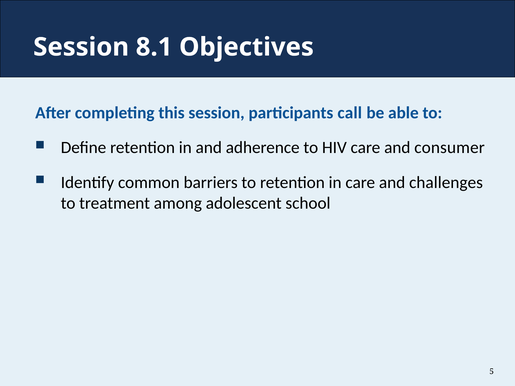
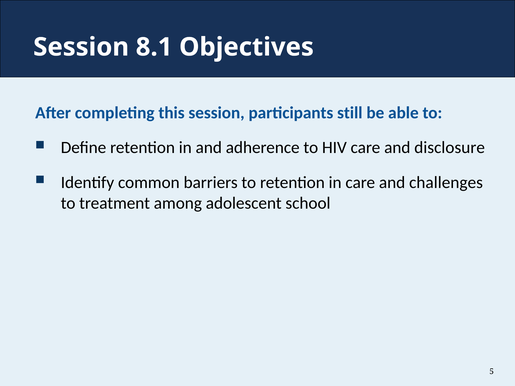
call: call -> still
consumer: consumer -> disclosure
